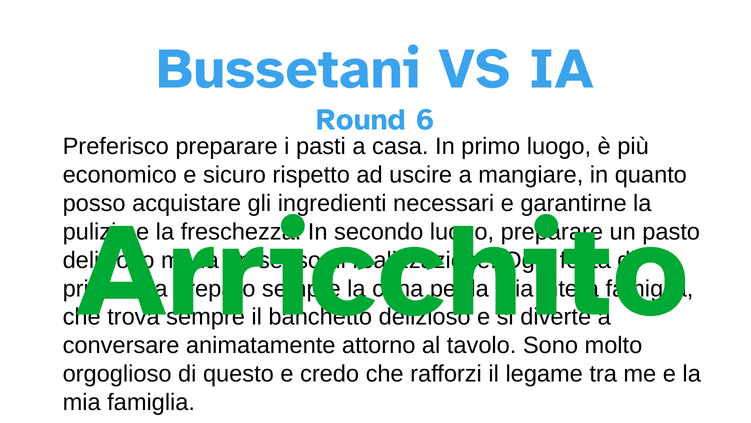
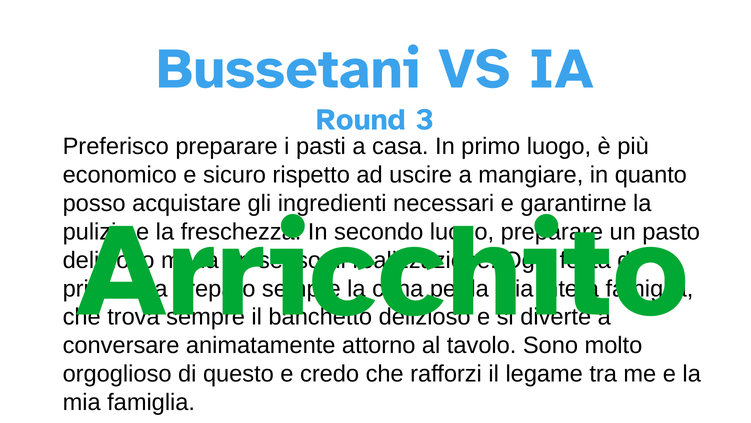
6: 6 -> 3
